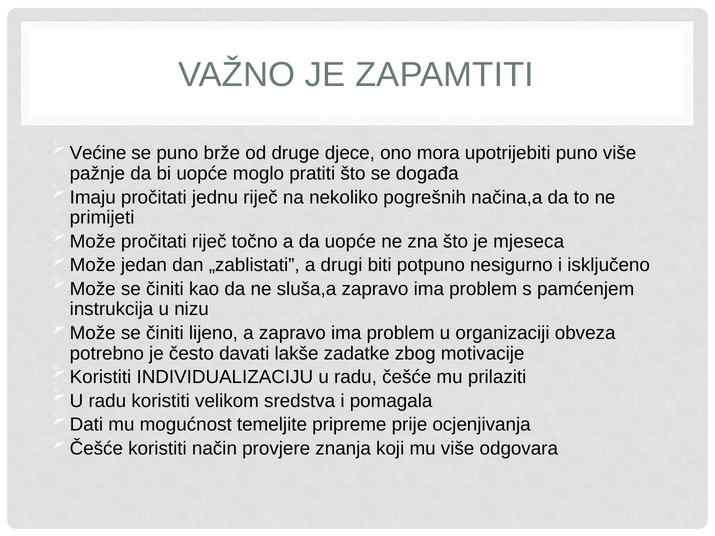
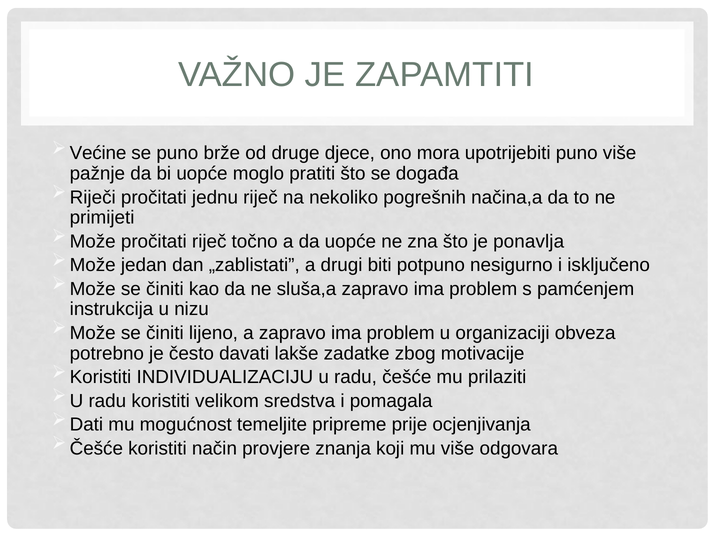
Imaju: Imaju -> Riječi
mjeseca: mjeseca -> ponavlja
